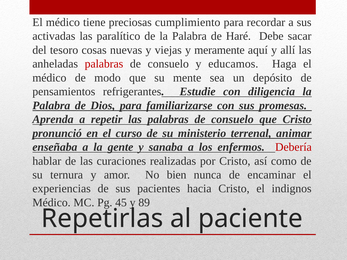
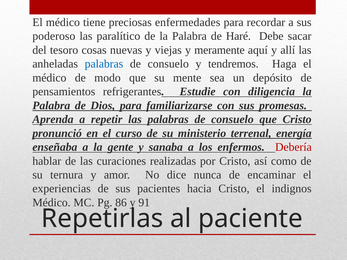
cumplimiento: cumplimiento -> enfermedades
activadas: activadas -> poderoso
palabras at (104, 64) colour: red -> blue
educamos: educamos -> tendremos
animar: animar -> energía
bien: bien -> dice
45: 45 -> 86
89: 89 -> 91
